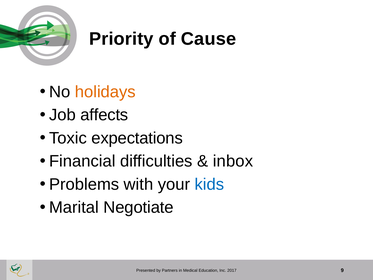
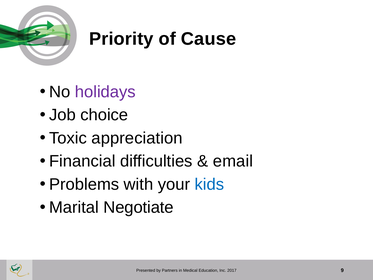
holidays colour: orange -> purple
affects: affects -> choice
expectations: expectations -> appreciation
inbox: inbox -> email
